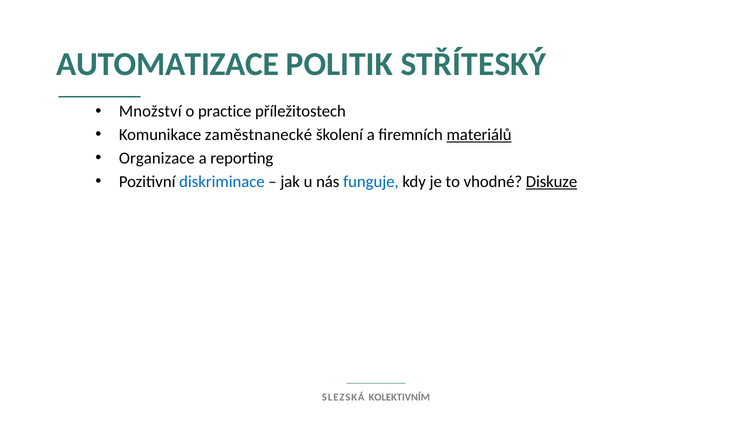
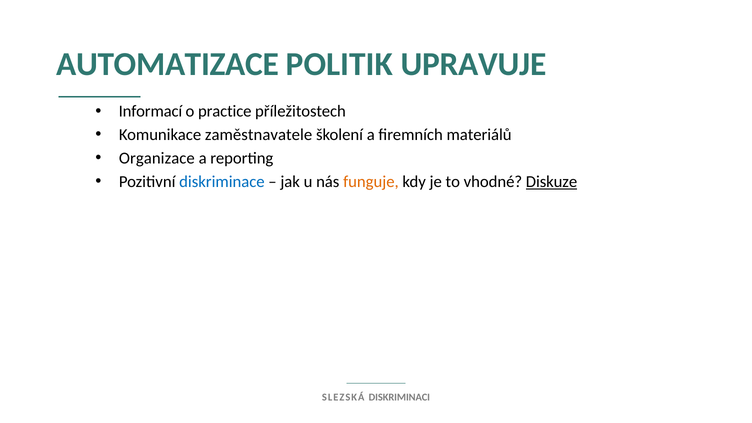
STŘÍTESKÝ: STŘÍTESKÝ -> UPRAVUJE
Množství: Množství -> Informací
zaměstnanecké: zaměstnanecké -> zaměstnavatele
materiálů underline: present -> none
funguje colour: blue -> orange
KOLEKTIVNÍM: KOLEKTIVNÍM -> DISKRIMINACI
